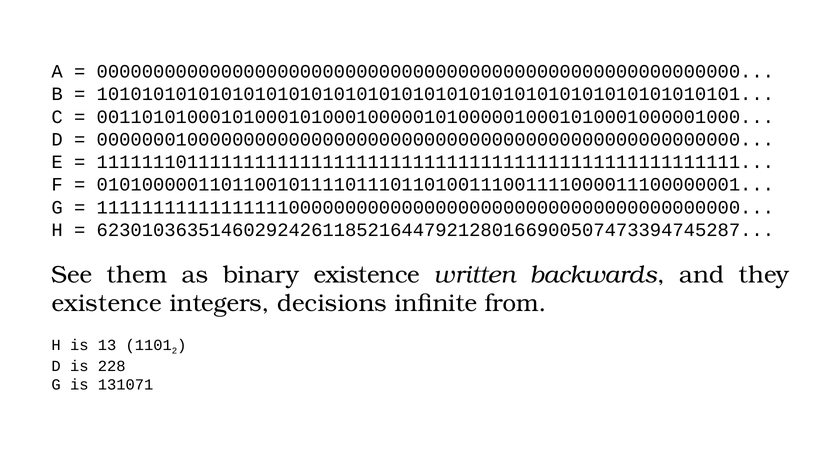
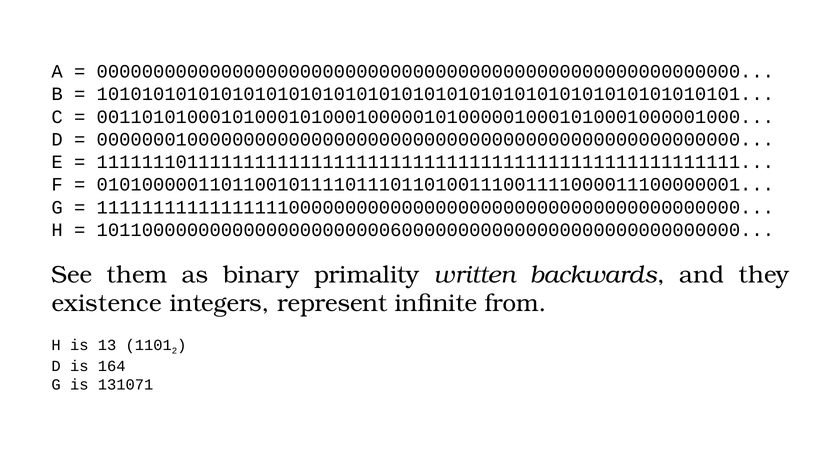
623010363514602924261185216447921280166900507473394745287: 623010363514602924261185216447921280166900507473394745287 -> 101100000000000000000000006000000000000000000000000000000
binary existence: existence -> primality
decisions: decisions -> represent
228: 228 -> 164
